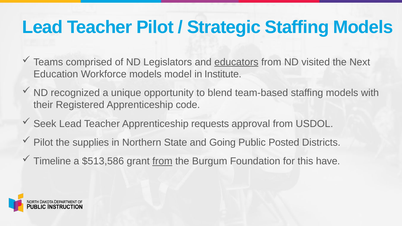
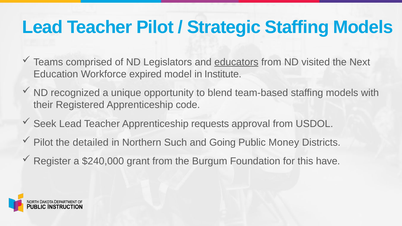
Workforce models: models -> expired
supplies: supplies -> detailed
State: State -> Such
Posted: Posted -> Money
Timeline: Timeline -> Register
$513,586: $513,586 -> $240,000
from at (162, 161) underline: present -> none
